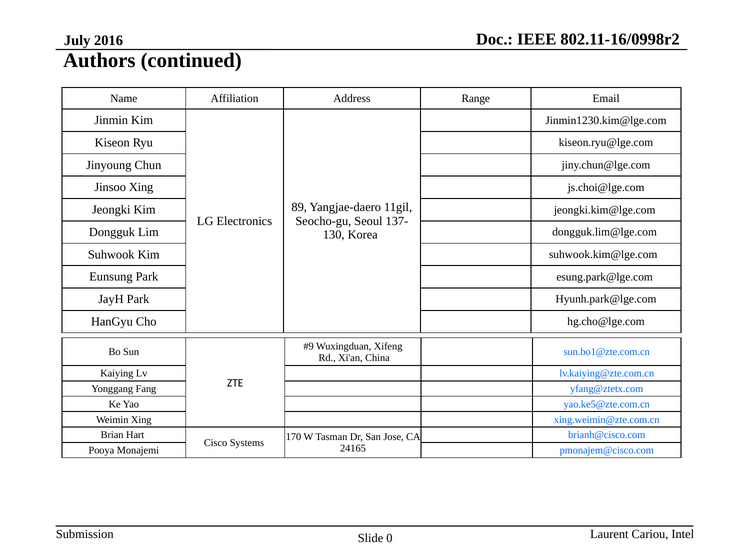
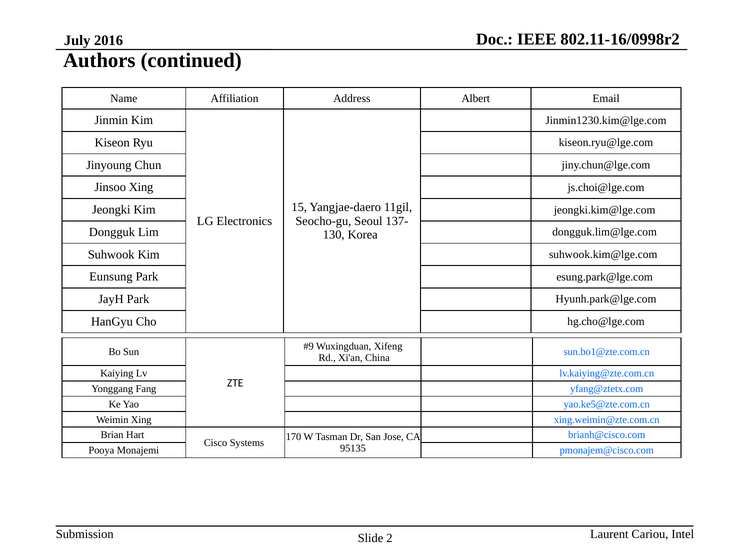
Range: Range -> Albert
89: 89 -> 15
24165: 24165 -> 95135
0: 0 -> 2
